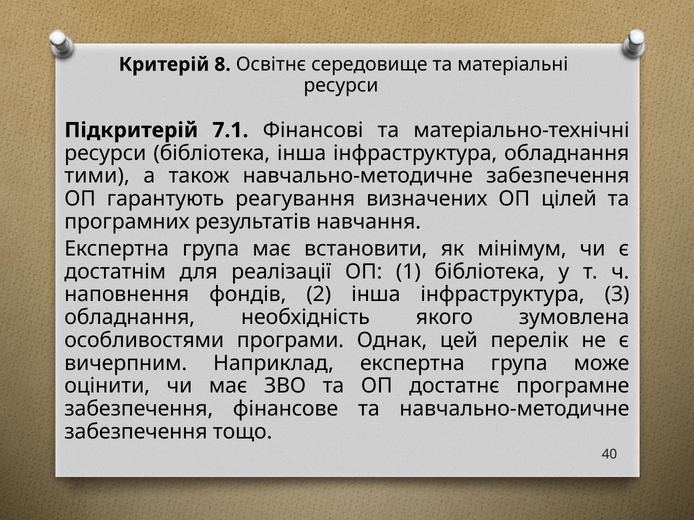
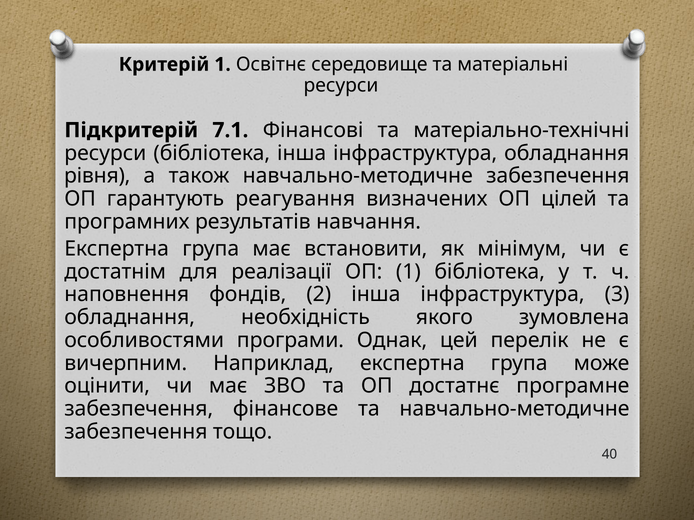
Критерій 8: 8 -> 1
тими: тими -> рівня
